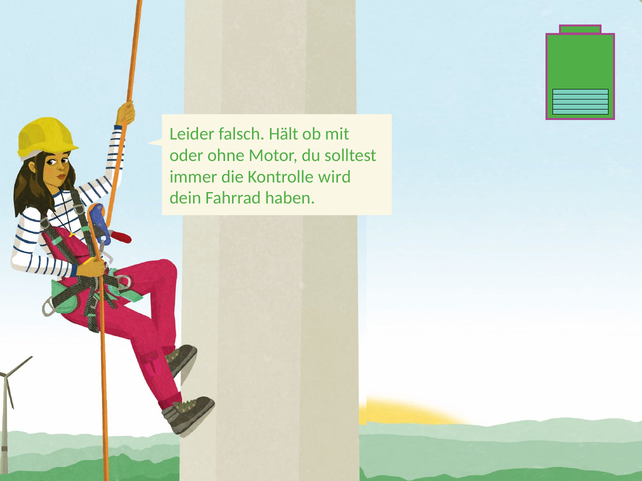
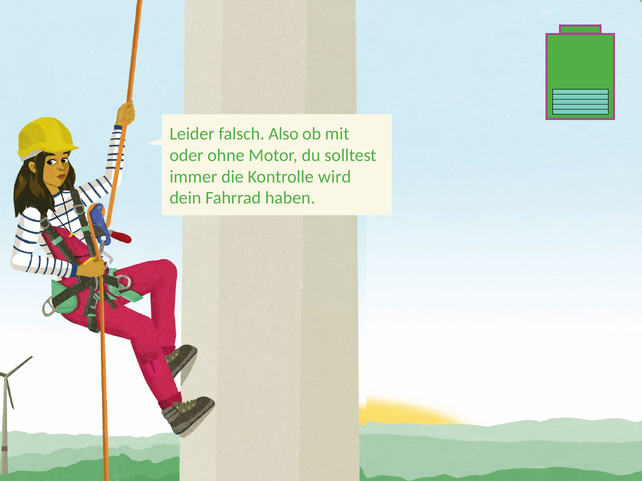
Hält: Hält -> Also
